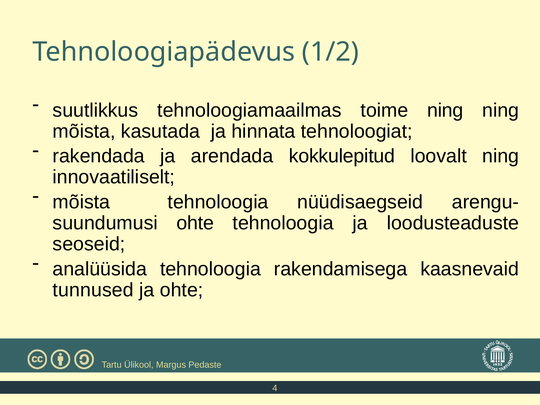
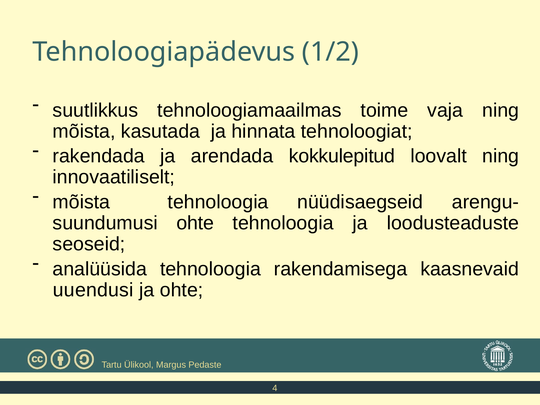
toime ning: ning -> vaja
tunnused: tunnused -> uuendusi
